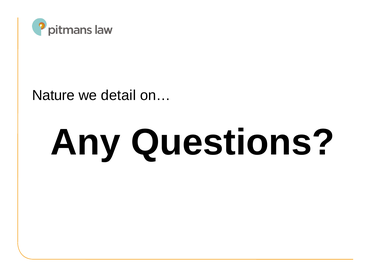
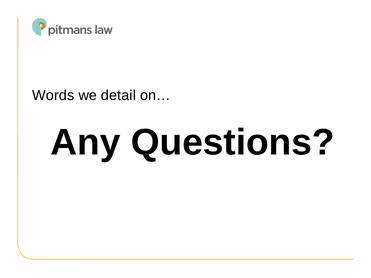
Nature: Nature -> Words
